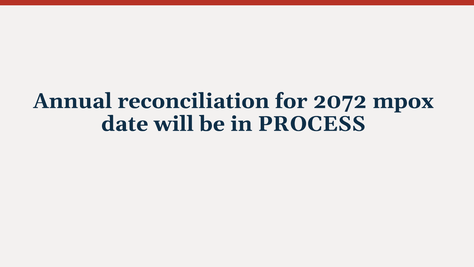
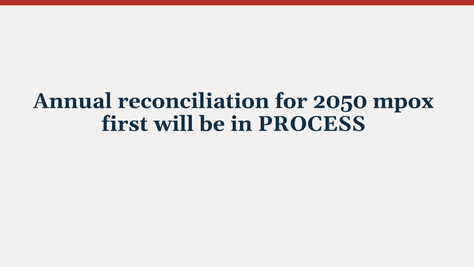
2072: 2072 -> 2050
date: date -> first
